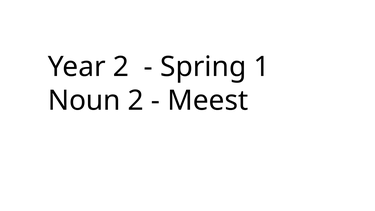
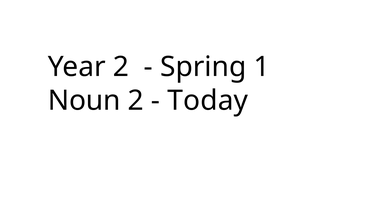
Meest: Meest -> Today
